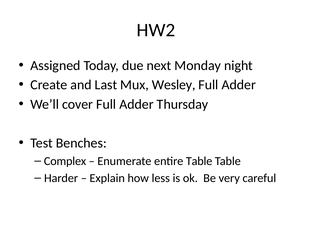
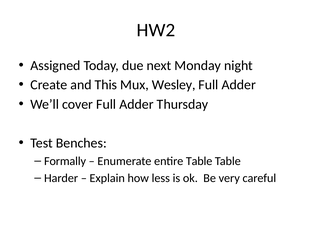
Last: Last -> This
Complex: Complex -> Formally
